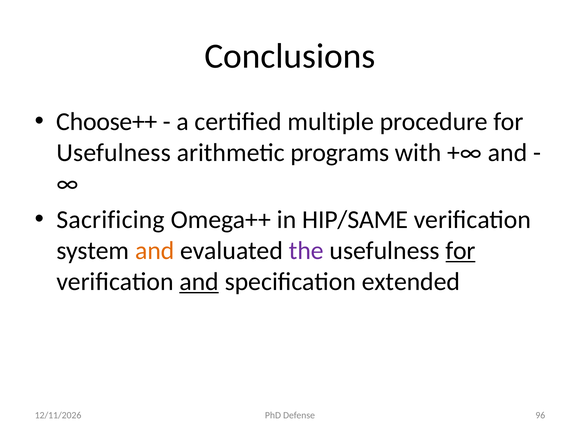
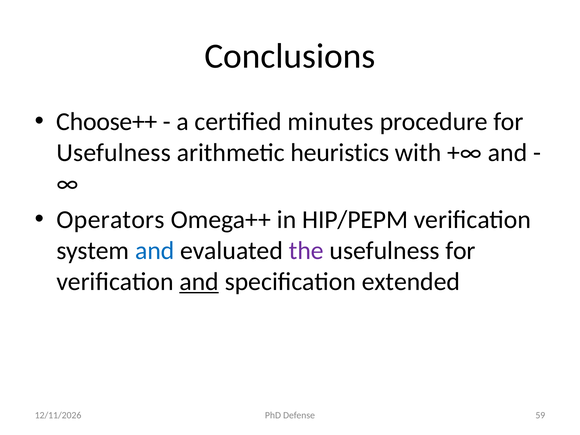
multiple: multiple -> minutes
programs: programs -> heuristics
Sacrificing: Sacrificing -> Operators
HIP/SAME: HIP/SAME -> HIP/PEPM
and at (155, 251) colour: orange -> blue
for at (461, 251) underline: present -> none
96: 96 -> 59
